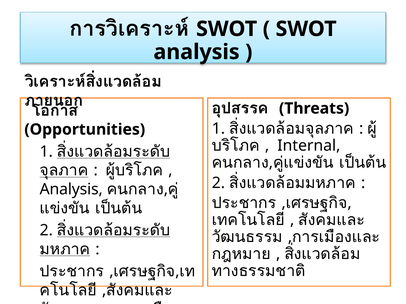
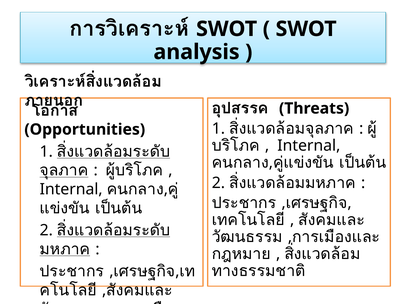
Analysis at (71, 190): Analysis -> Internal
